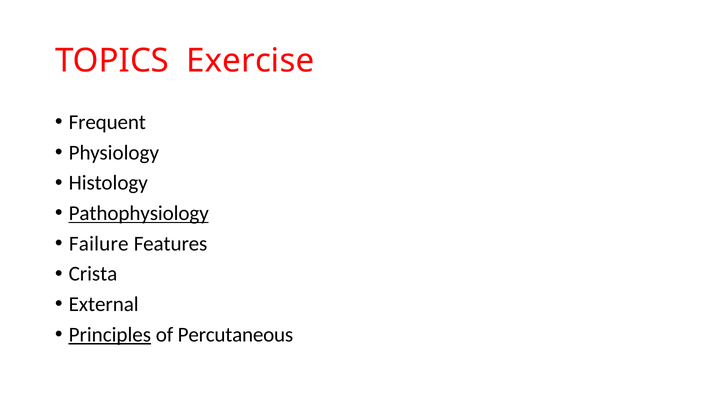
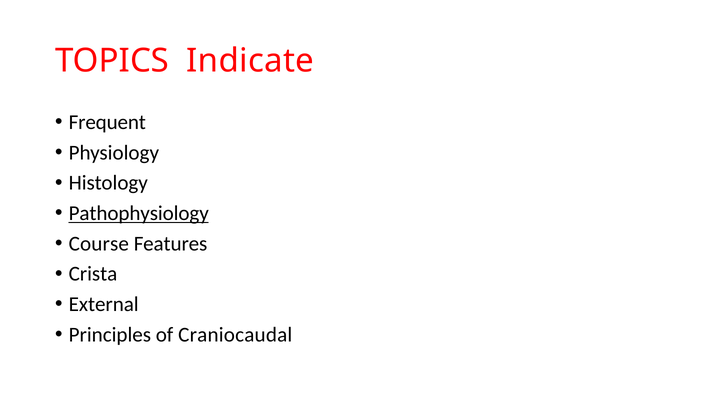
Exercise: Exercise -> Indicate
Failure: Failure -> Course
Principles underline: present -> none
Percutaneous: Percutaneous -> Craniocaudal
